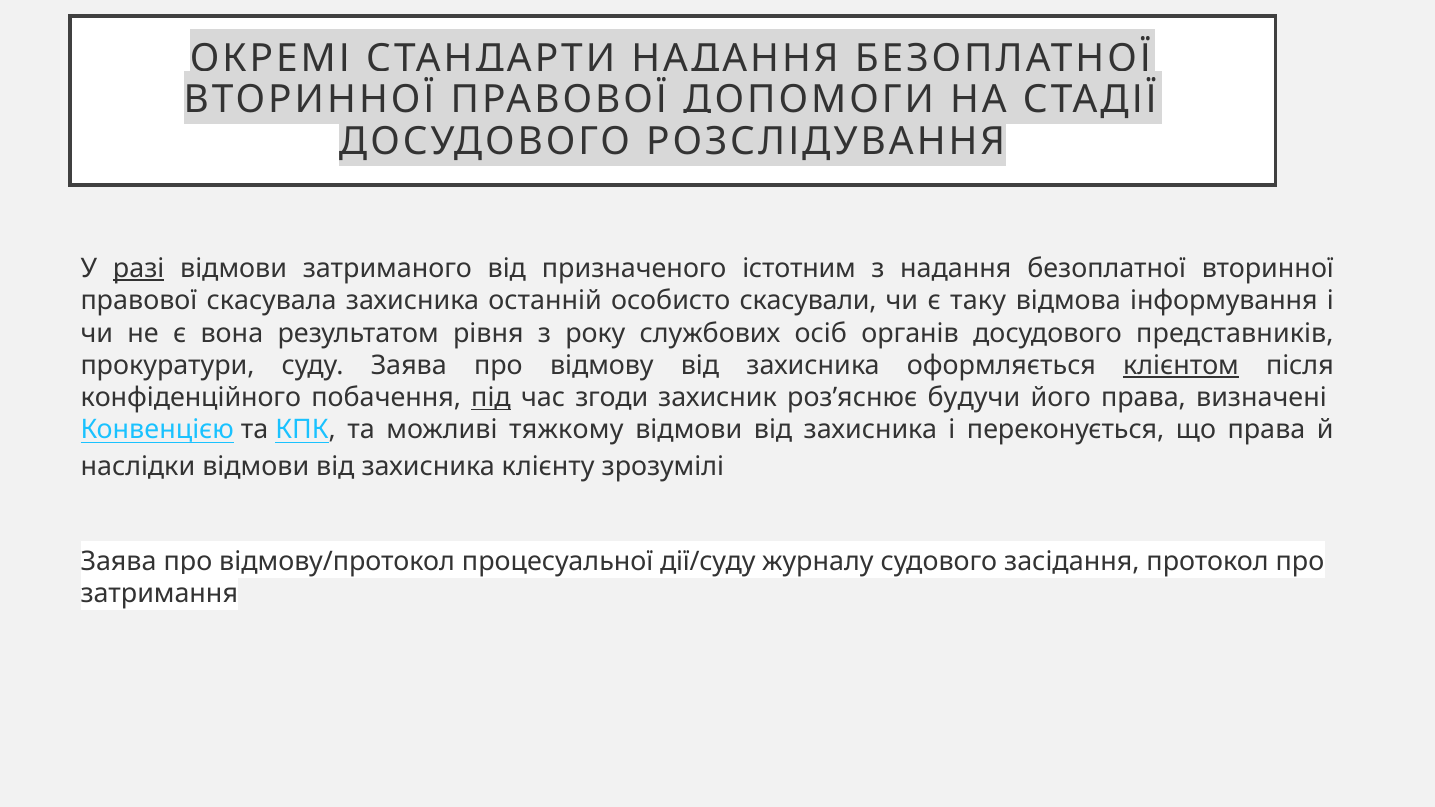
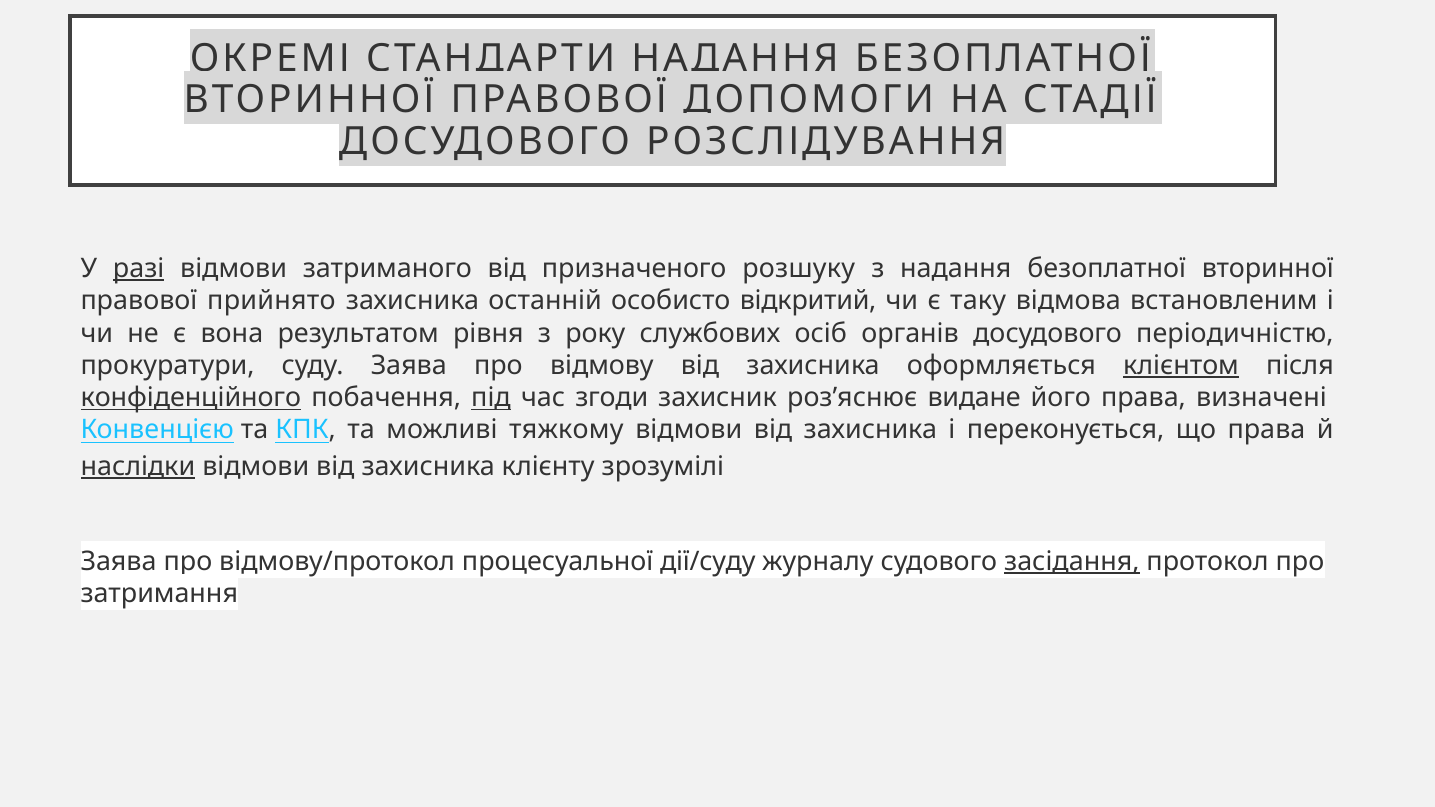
істотним: істотним -> розшуку
скасувала: скасувала -> прийнято
скасували: скасували -> відкритий
інформування: інформування -> встановленим
представників: представників -> періодичністю
конфіденційного underline: none -> present
будучи: будучи -> видане
наслідки underline: none -> present
засідання underline: none -> present
